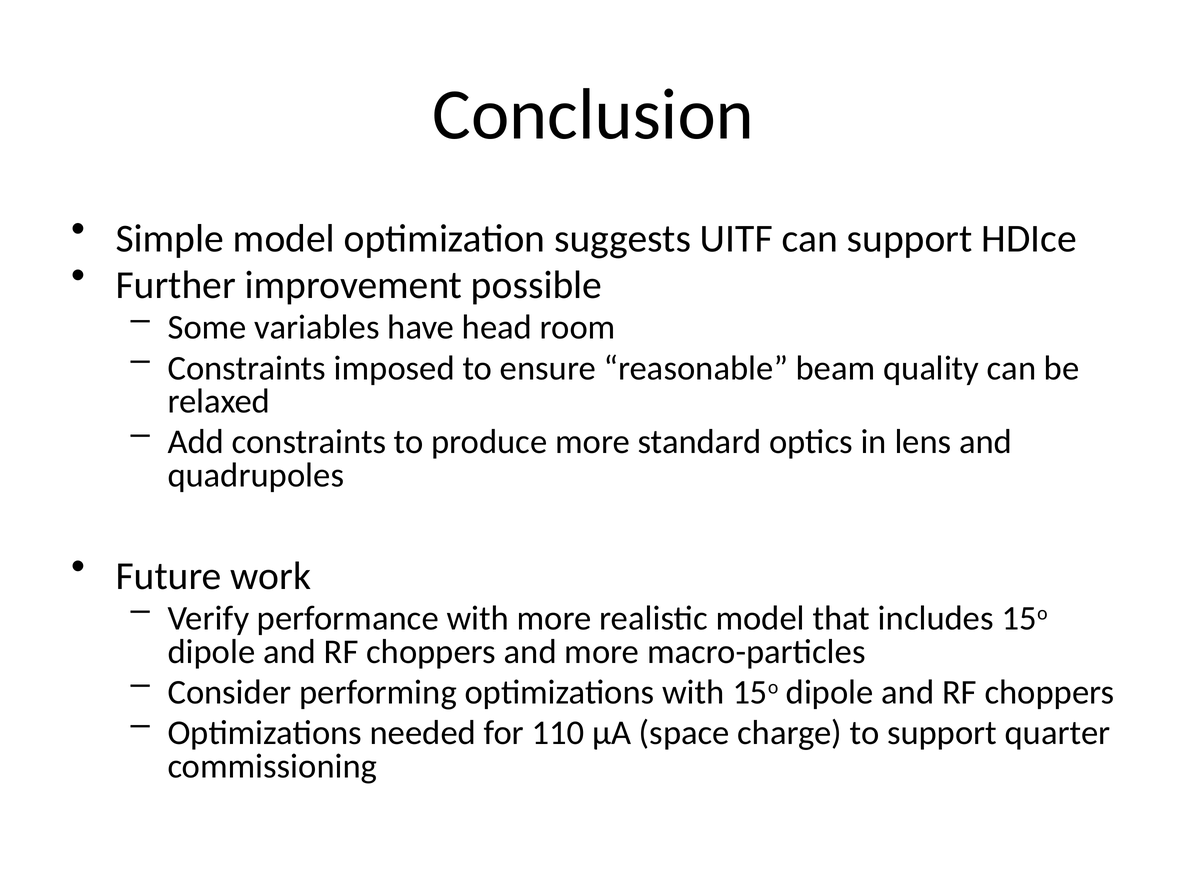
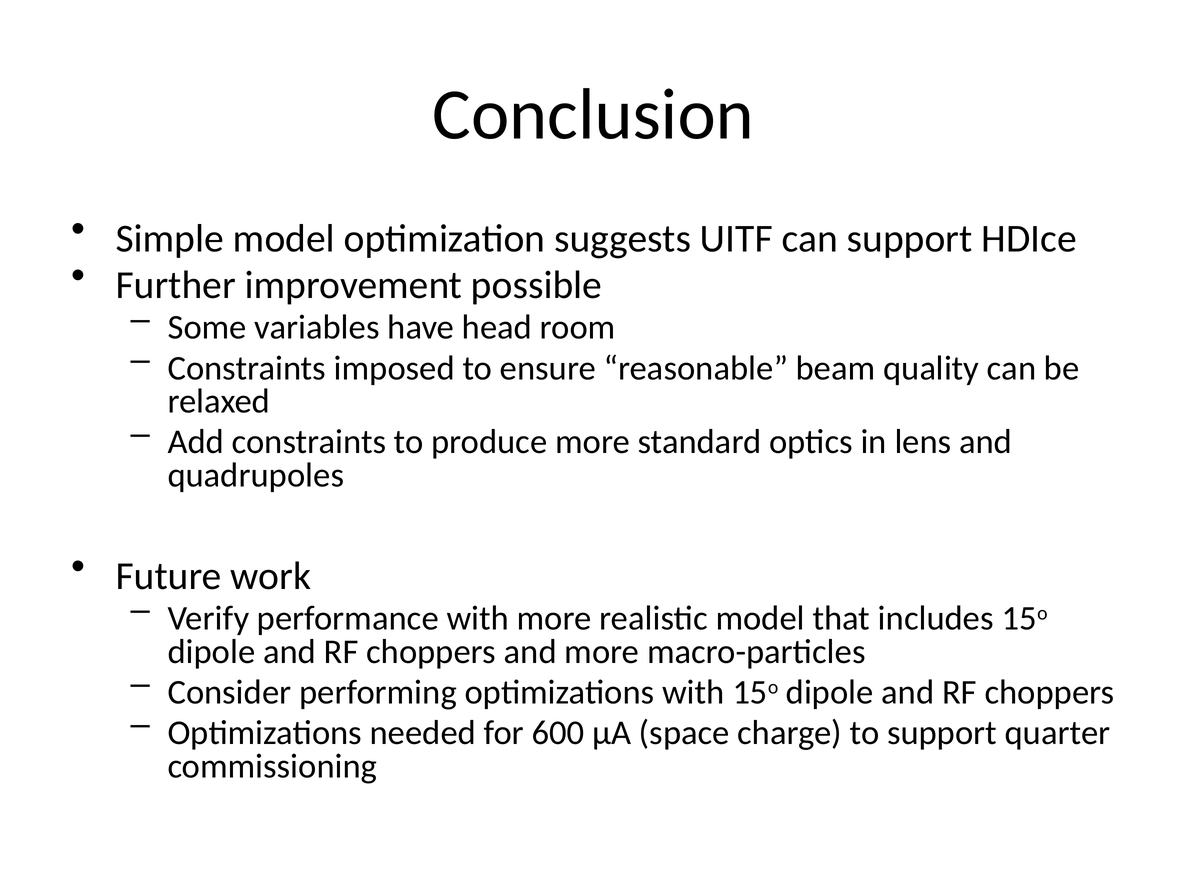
110: 110 -> 600
